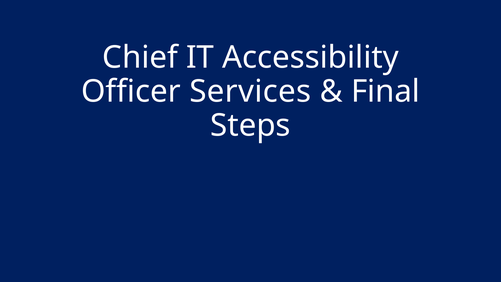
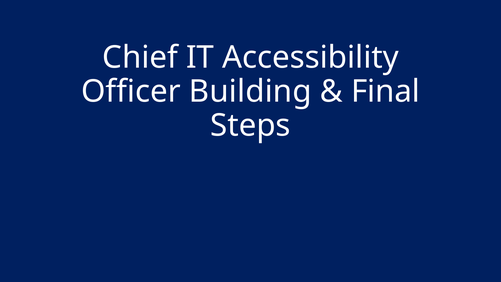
Services: Services -> Building
